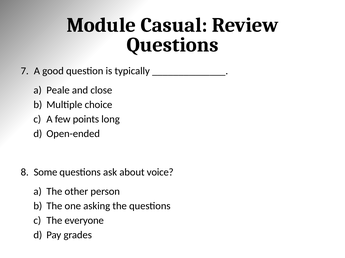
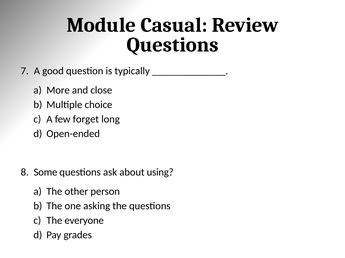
Peale: Peale -> More
points: points -> forget
voice: voice -> using
